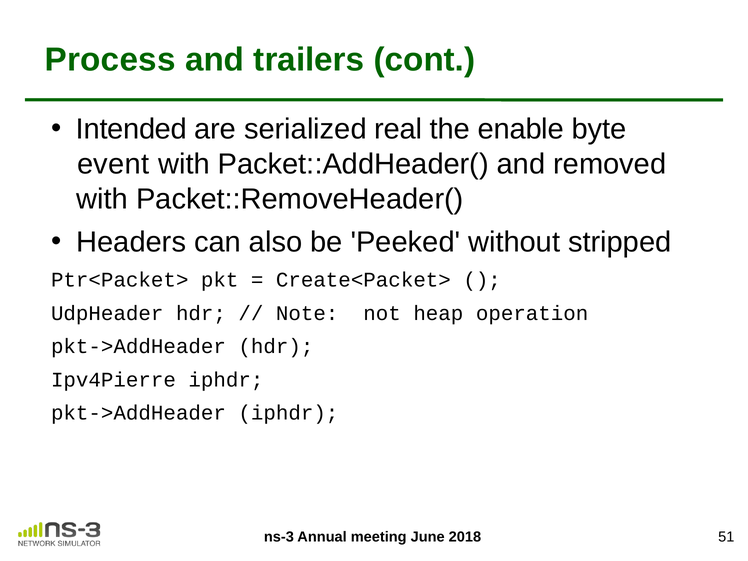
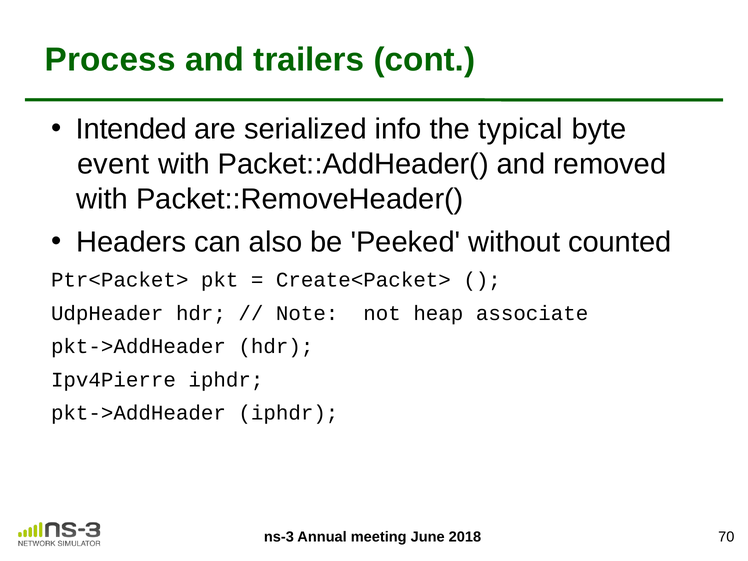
real: real -> info
enable: enable -> typical
stripped: stripped -> counted
operation: operation -> associate
51: 51 -> 70
